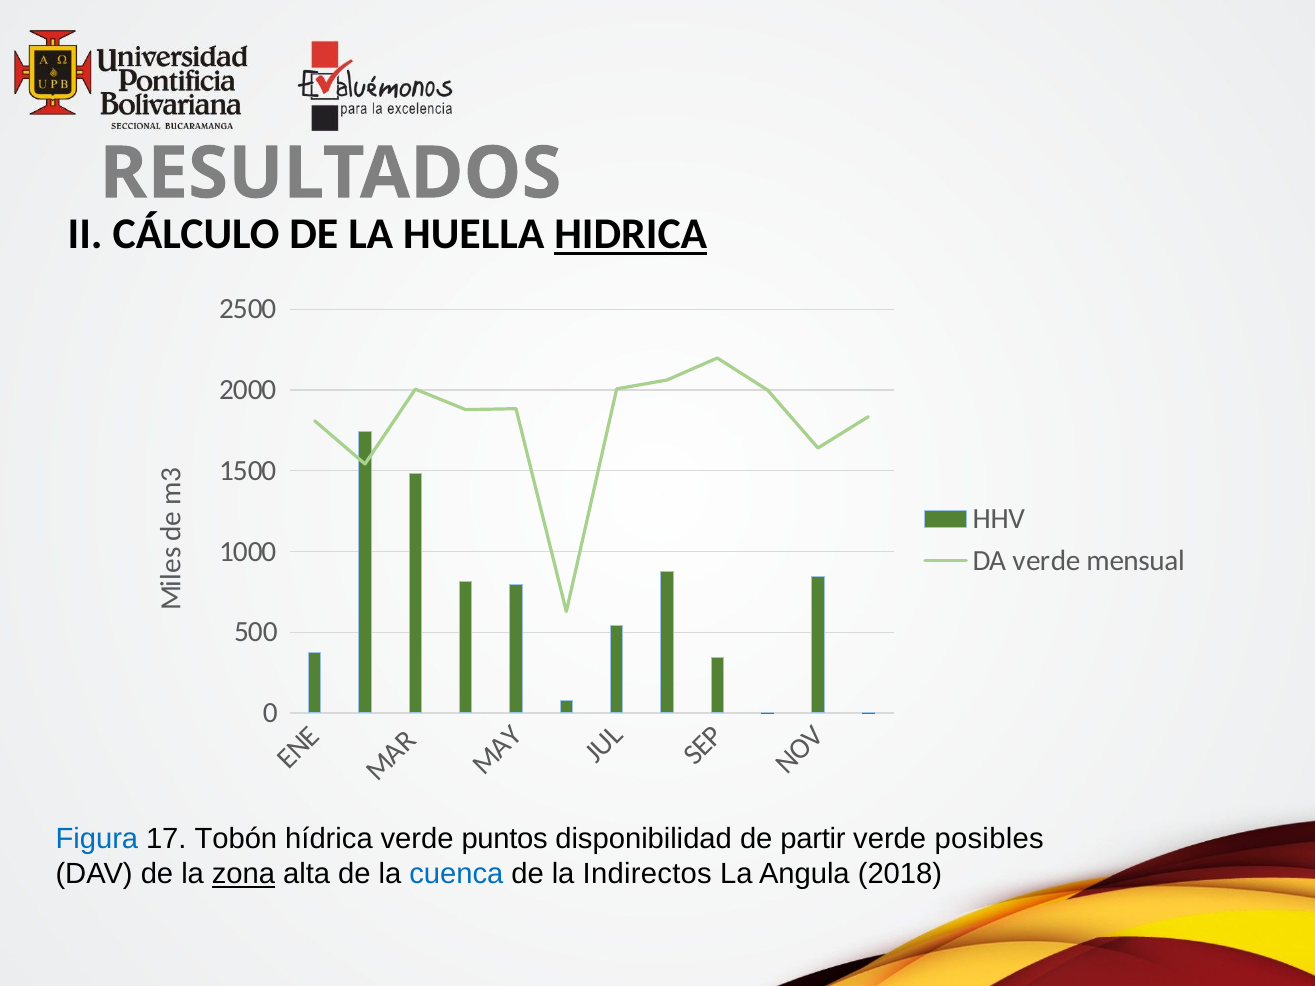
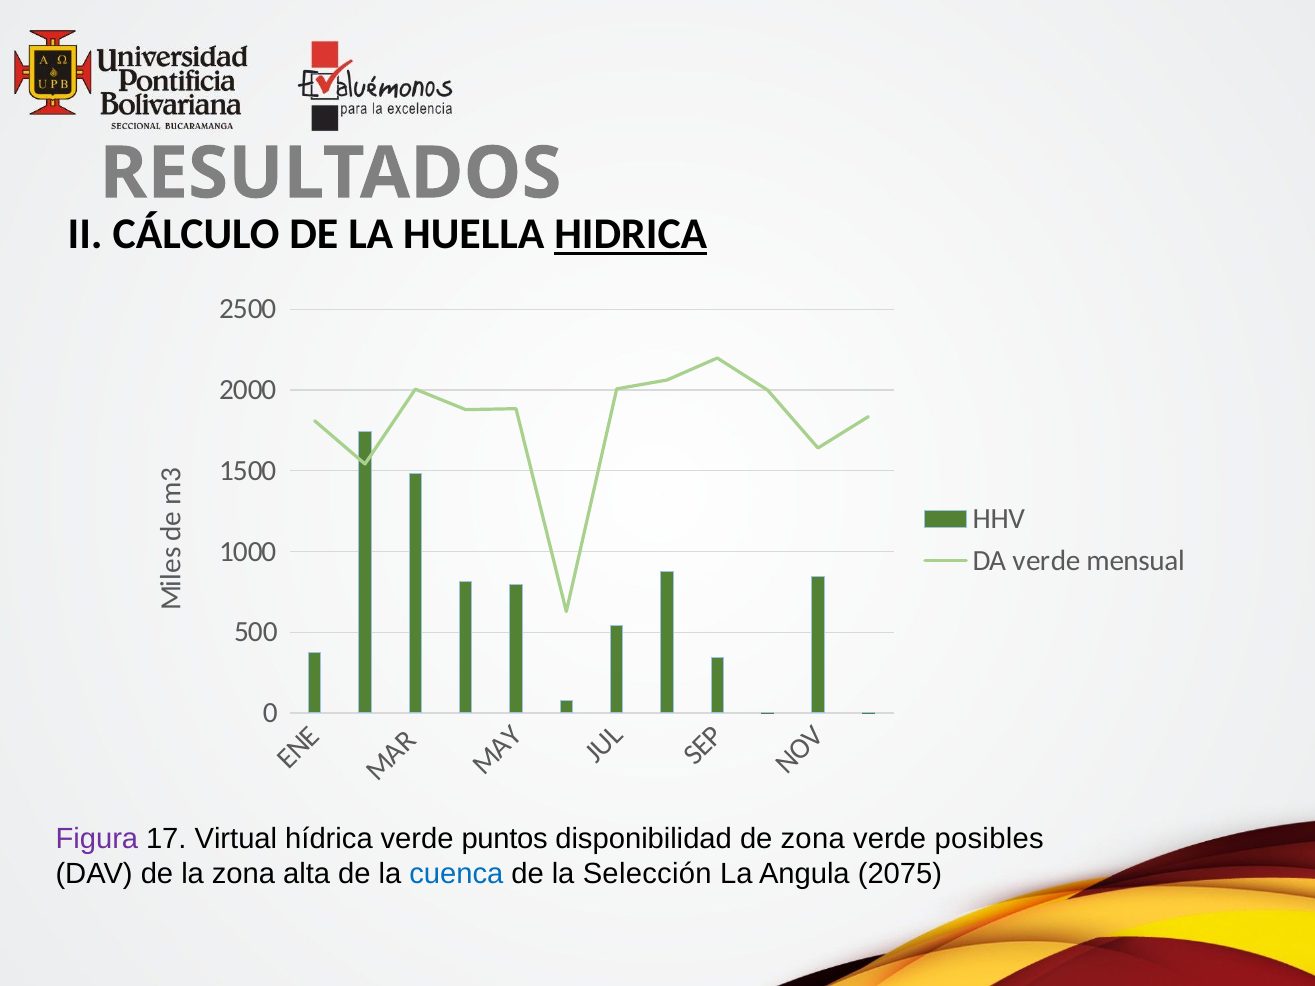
Figura colour: blue -> purple
Tobón: Tobón -> Virtual
de partir: partir -> zona
zona at (244, 874) underline: present -> none
Indirectos: Indirectos -> Selección
2018: 2018 -> 2075
